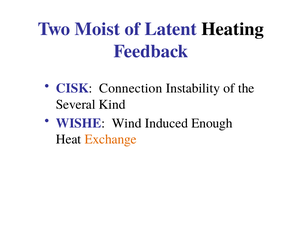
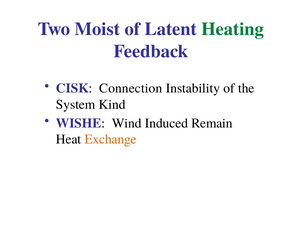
Heating colour: black -> green
Several: Several -> System
Enough: Enough -> Remain
